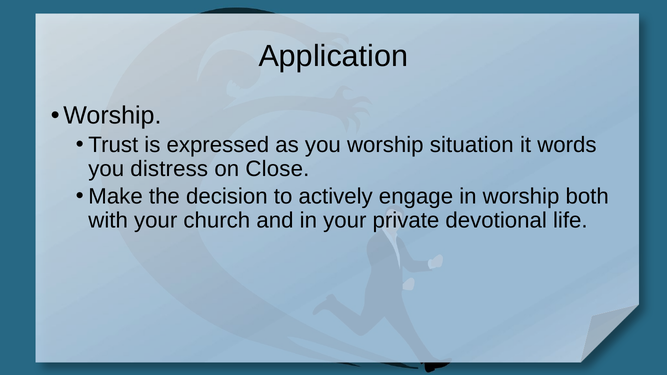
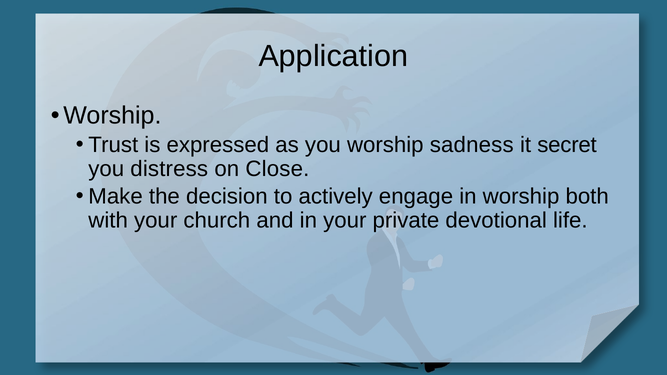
situation: situation -> sadness
words: words -> secret
